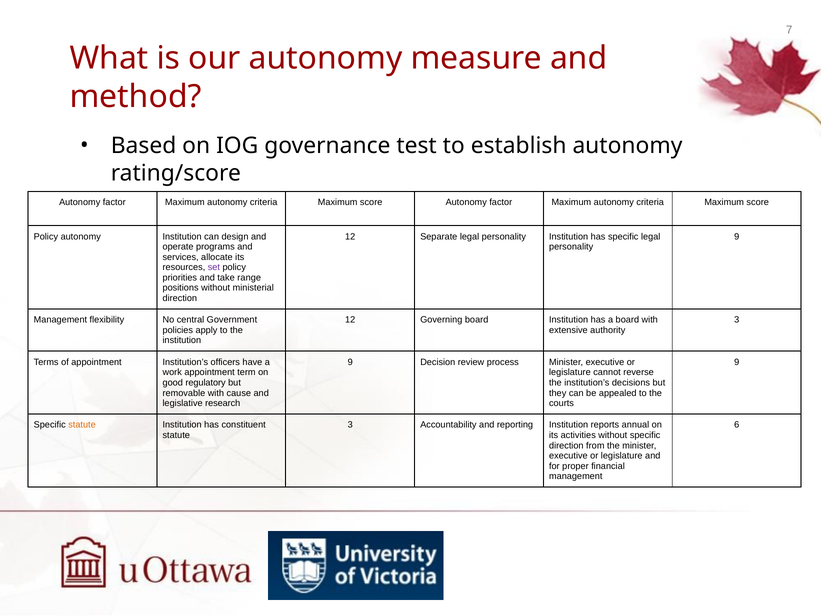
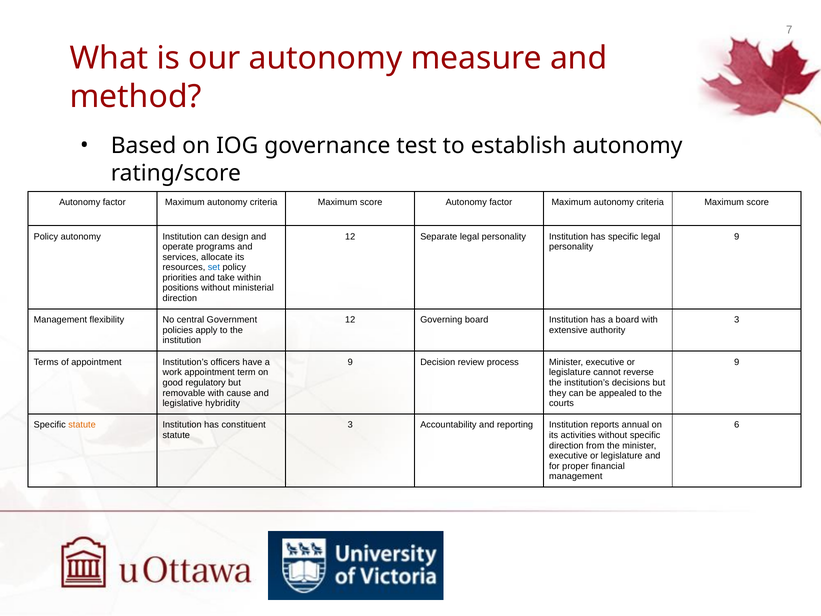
set colour: purple -> blue
range: range -> within
research: research -> hybridity
